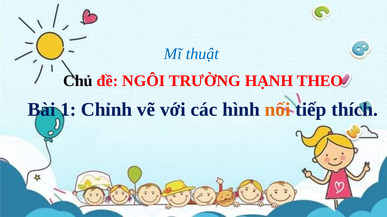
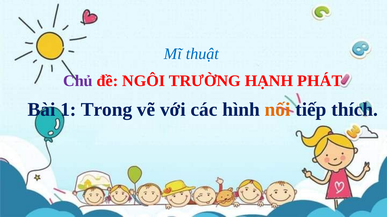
Chủ colour: black -> purple
THEO: THEO -> PHÁT
Chỉnh: Chỉnh -> Trong
